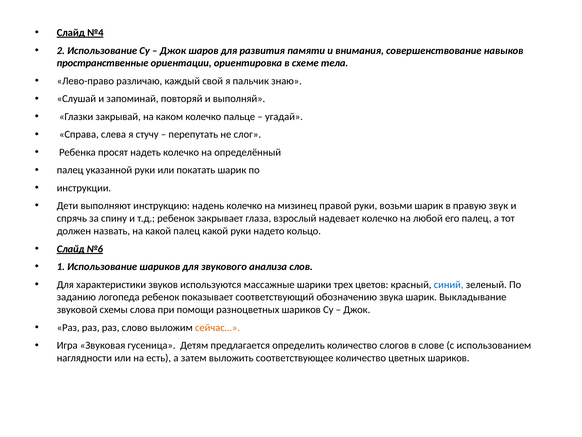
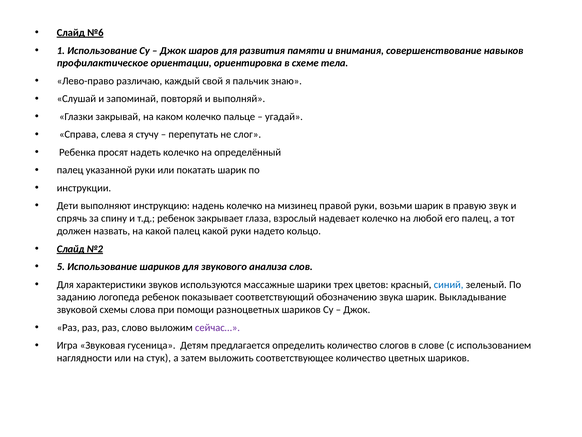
№4: №4 -> №6
2: 2 -> 1
пространственные: пространственные -> профилактическое
№6: №6 -> №2
1: 1 -> 5
сейчас… colour: orange -> purple
есть: есть -> стук
